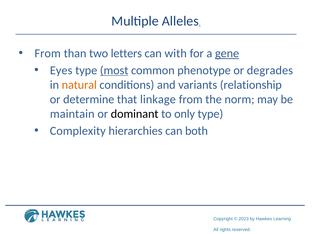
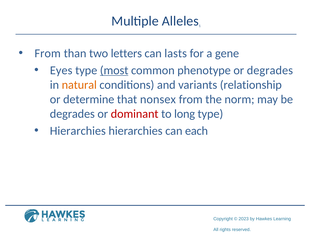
with: with -> lasts
gene underline: present -> none
linkage: linkage -> nonsex
maintain at (72, 114): maintain -> degrades
dominant colour: black -> red
only: only -> long
Complexity at (78, 131): Complexity -> Hierarchies
both: both -> each
